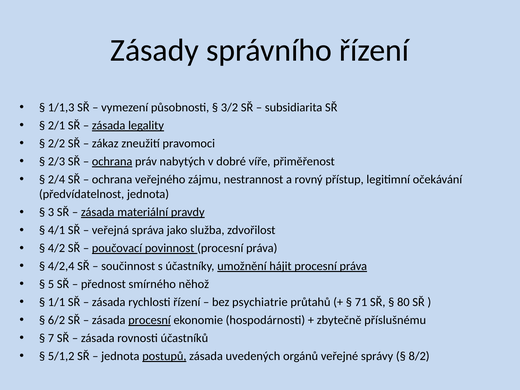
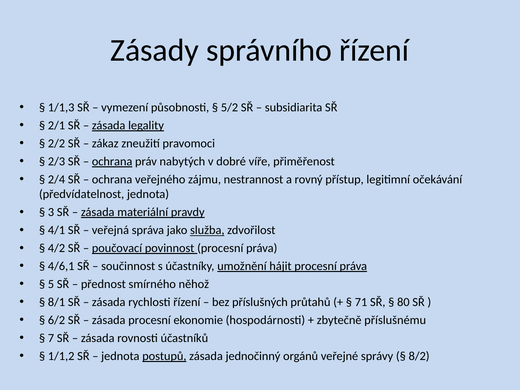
3/2: 3/2 -> 5/2
služba underline: none -> present
4/2,4: 4/2,4 -> 4/6,1
1/1: 1/1 -> 8/1
psychiatrie: psychiatrie -> příslušných
procesní at (150, 320) underline: present -> none
5/1,2: 5/1,2 -> 1/1,2
uvedených: uvedených -> jednočinný
